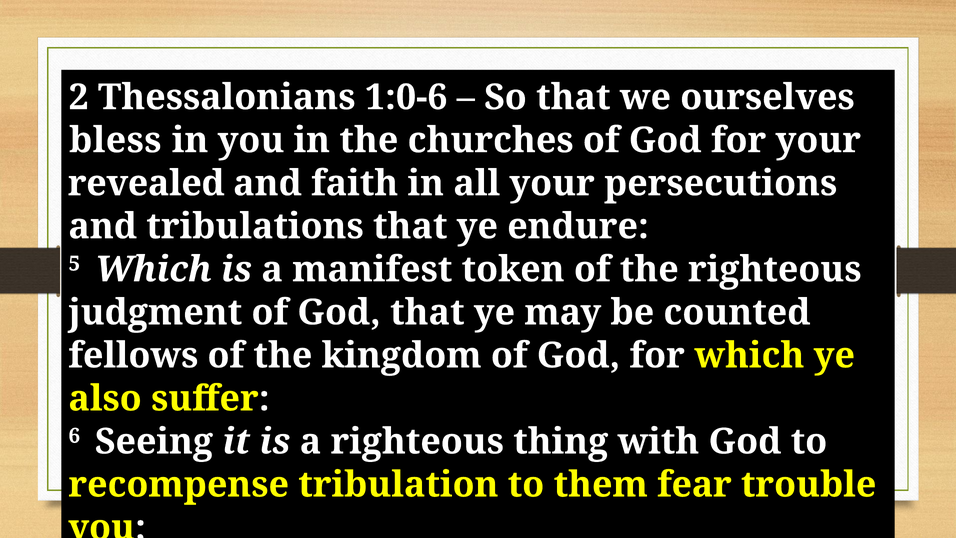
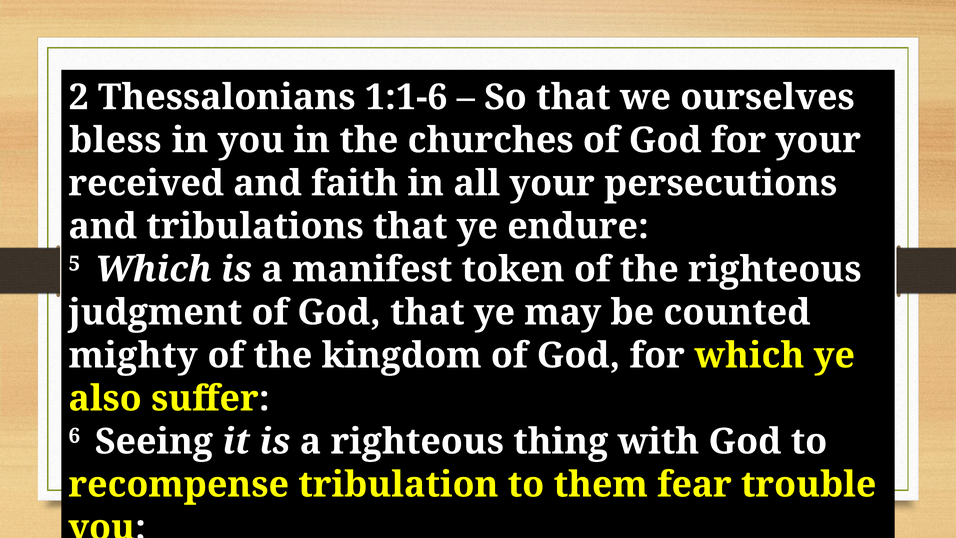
1:0-6: 1:0-6 -> 1:1-6
revealed: revealed -> received
fellows: fellows -> mighty
